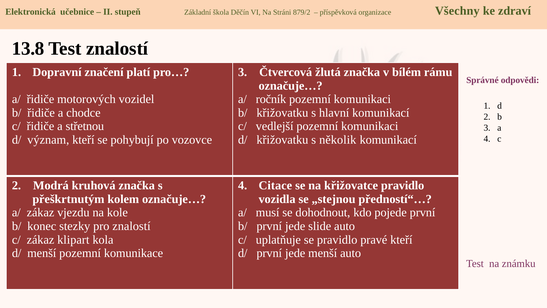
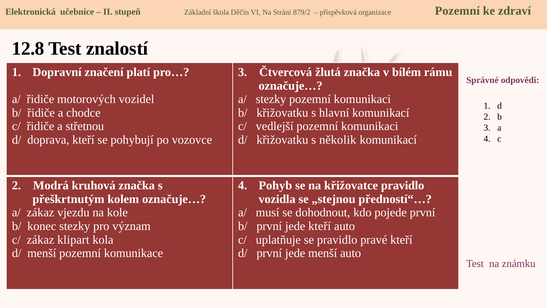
Všechny at (457, 11): Všechny -> Pozemní
13.8: 13.8 -> 12.8
a/ ročník: ročník -> stezky
význam: význam -> doprava
Citace: Citace -> Pohyb
pro znalostí: znalostí -> význam
jede slide: slide -> kteří
